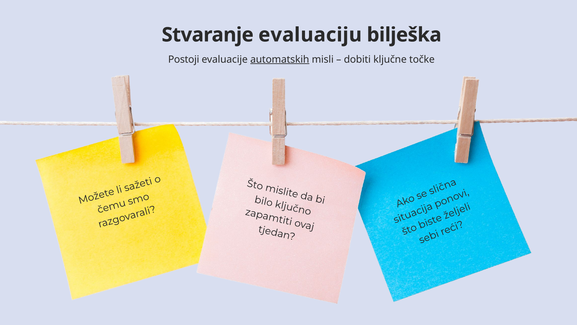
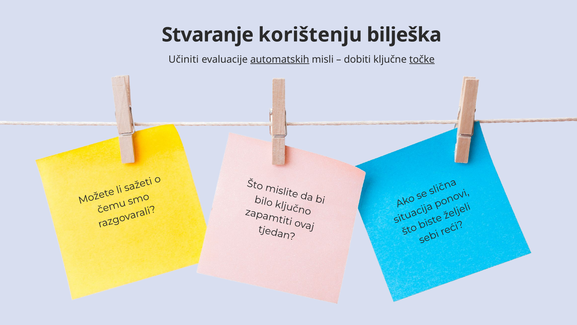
evaluaciju: evaluaciju -> korištenju
Postoji: Postoji -> Učiniti
točke underline: none -> present
